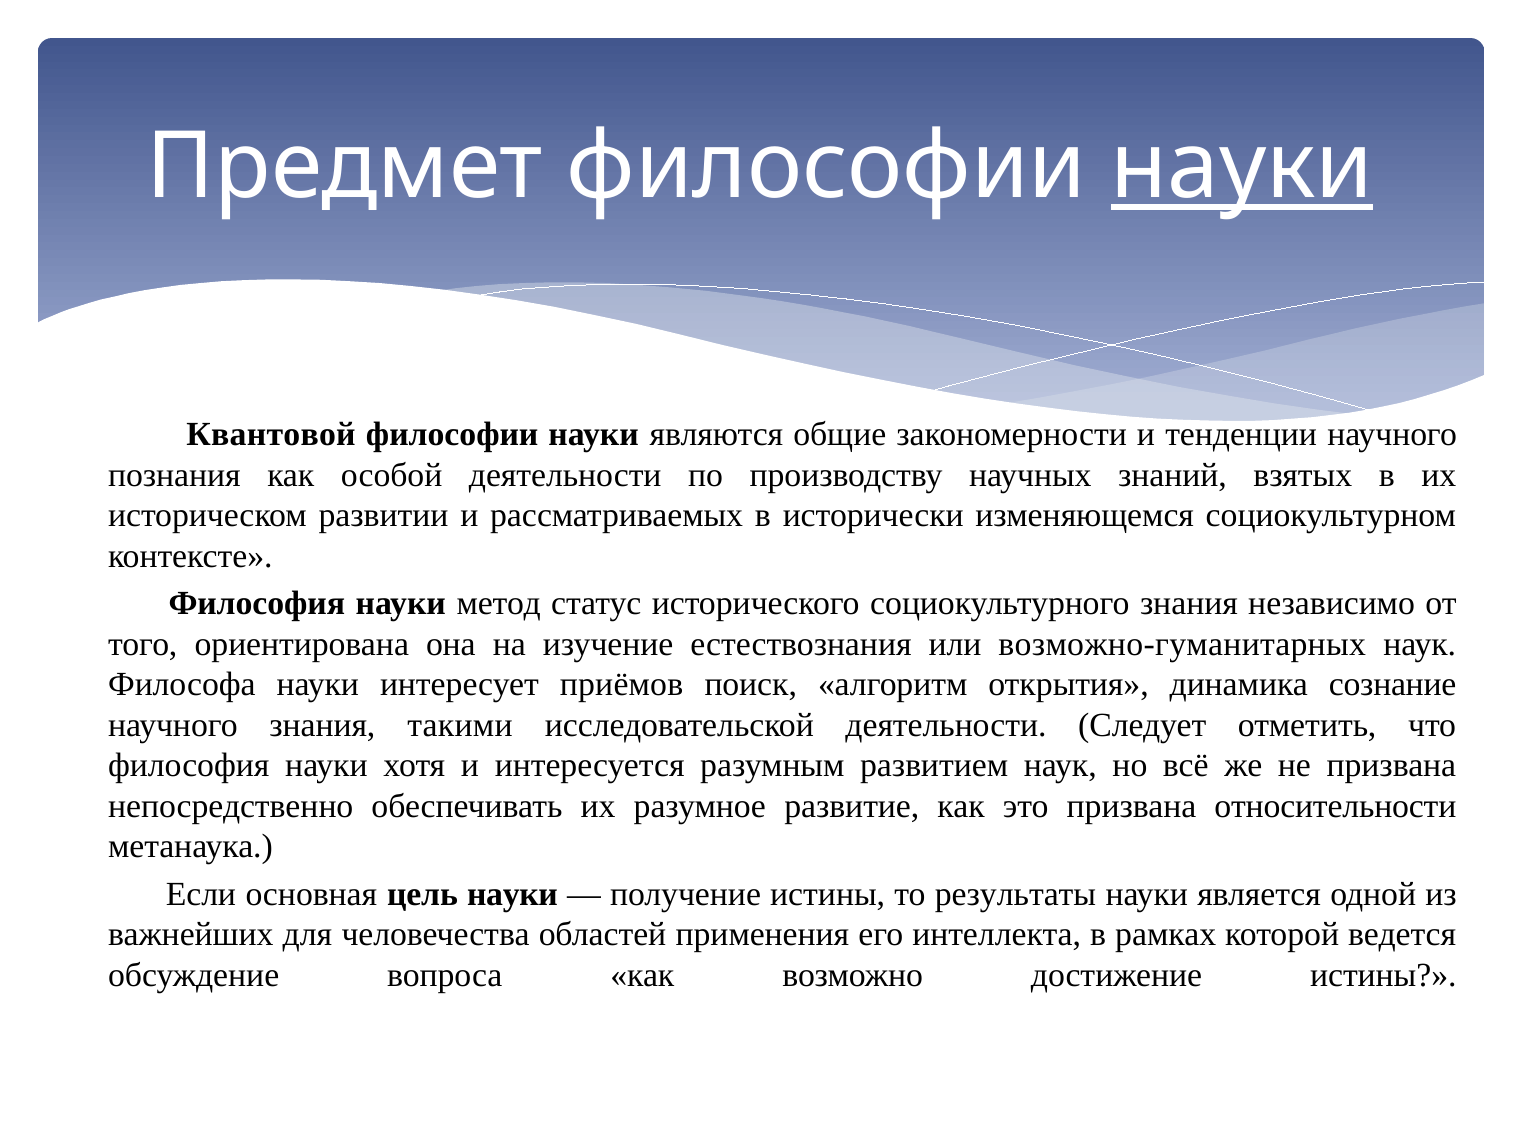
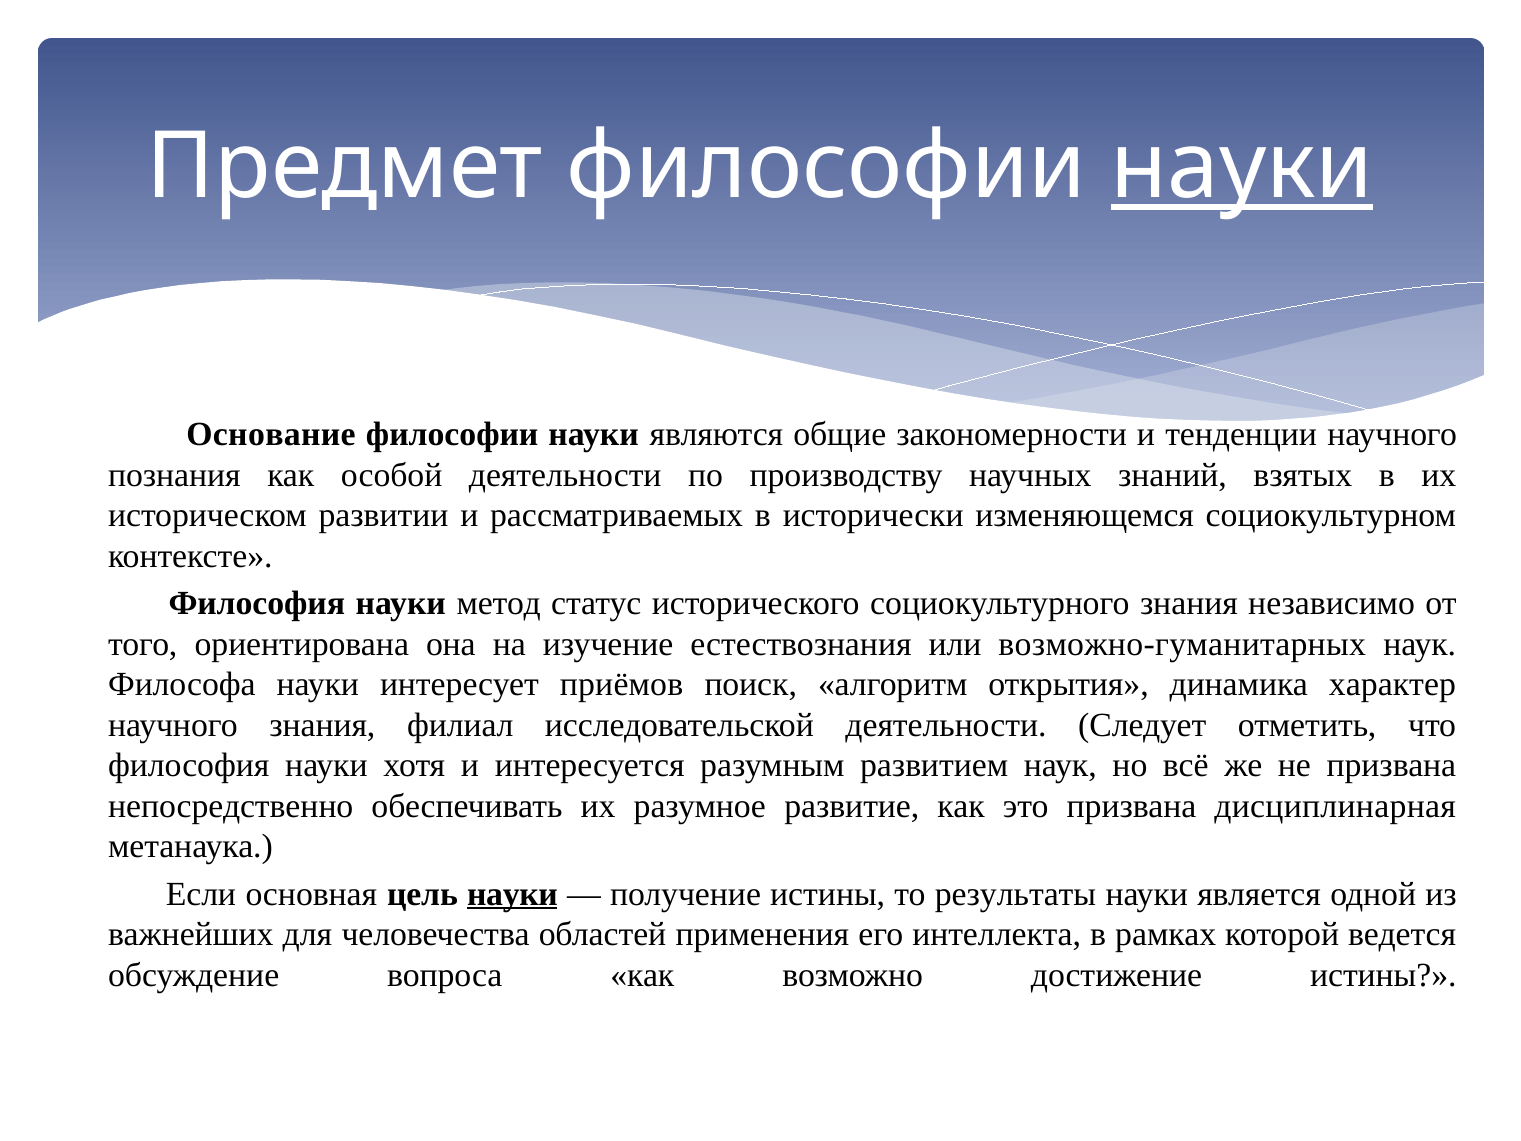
Квантовой: Квантовой -> Основание
сознание: сознание -> характер
такими: такими -> филиал
относительности: относительности -> дисциплинарная
науки at (512, 894) underline: none -> present
